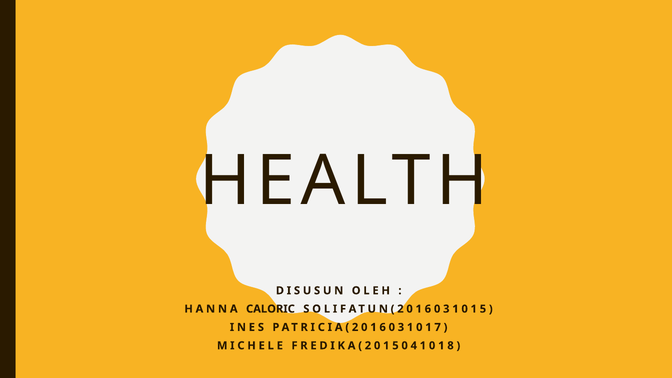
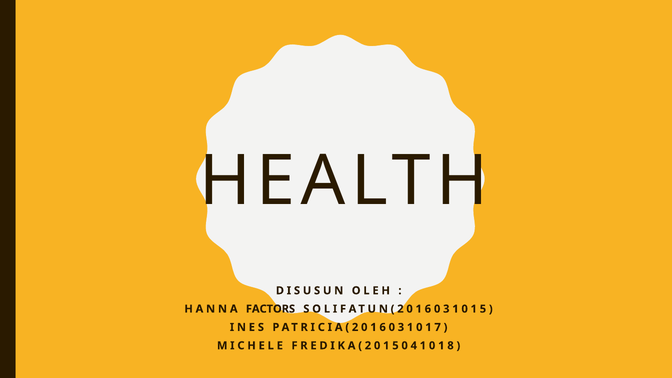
CALORIC: CALORIC -> FACTORS
